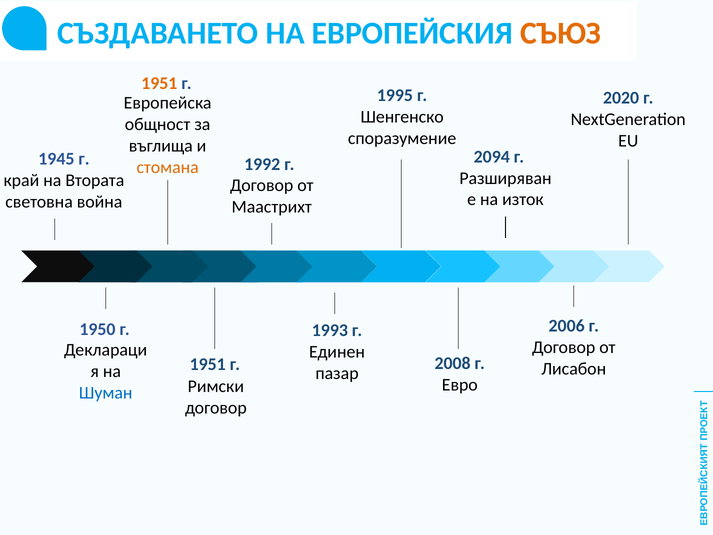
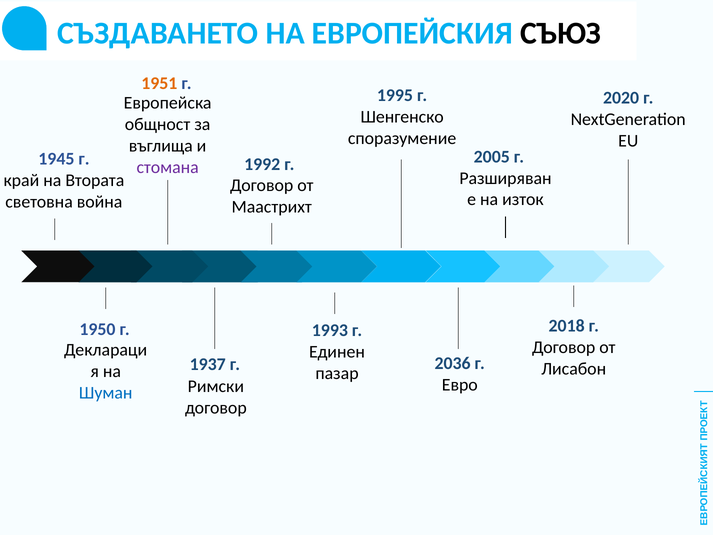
СЪЮЗ colour: orange -> black
2094: 2094 -> 2005
стомана colour: orange -> purple
2006: 2006 -> 2018
2008: 2008 -> 2036
1951 at (208, 364): 1951 -> 1937
